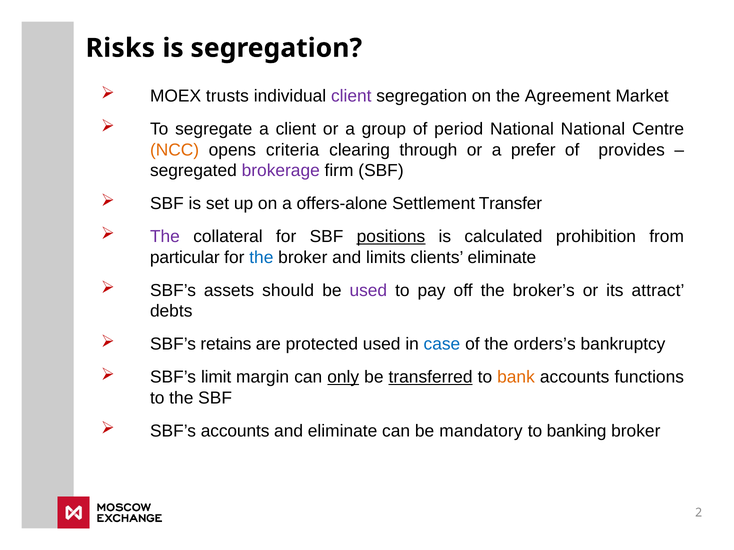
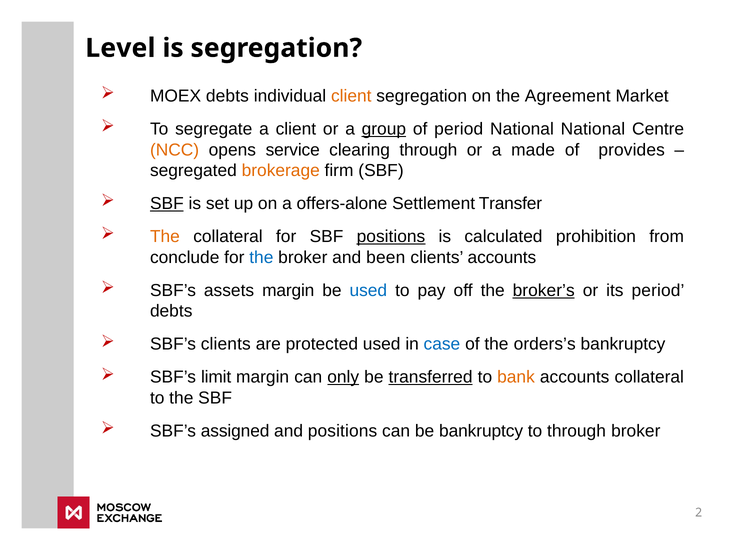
Risks: Risks -> Level
MOEX trusts: trusts -> debts
client at (351, 96) colour: purple -> orange
group underline: none -> present
criteria: criteria -> service
prefer: prefer -> made
brokerage colour: purple -> orange
SBF at (167, 204) underline: none -> present
The at (165, 237) colour: purple -> orange
particular: particular -> conclude
limits: limits -> been
clients eliminate: eliminate -> accounts
assets should: should -> margin
used at (368, 291) colour: purple -> blue
broker’s underline: none -> present
its attract: attract -> period
SBF’s retains: retains -> clients
accounts functions: functions -> collateral
SBF’s accounts: accounts -> assigned
and eliminate: eliminate -> positions
be mandatory: mandatory -> bankruptcy
to banking: banking -> through
